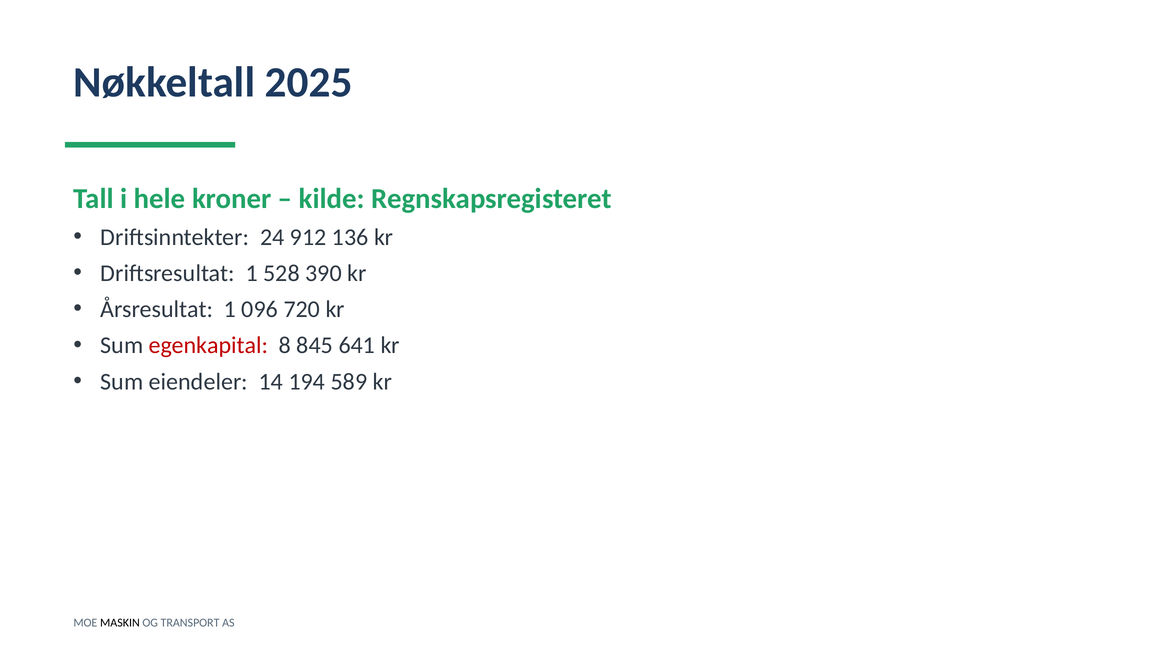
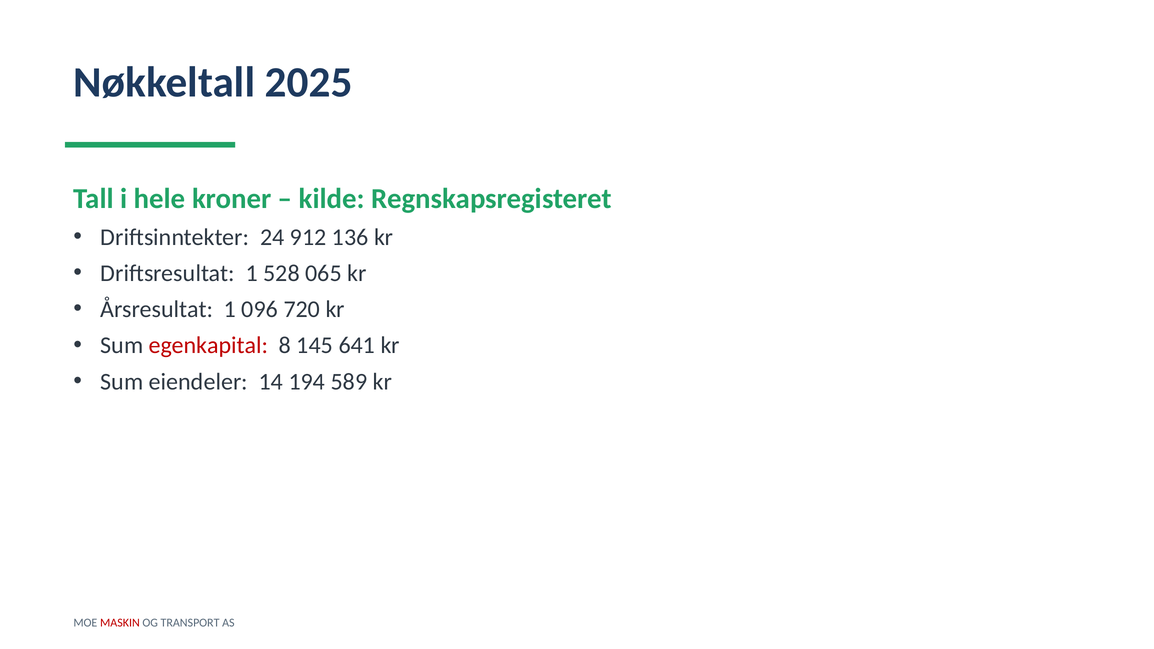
390: 390 -> 065
845: 845 -> 145
MASKIN colour: black -> red
